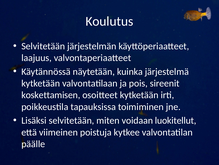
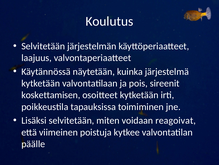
luokitellut: luokitellut -> reagoivat
